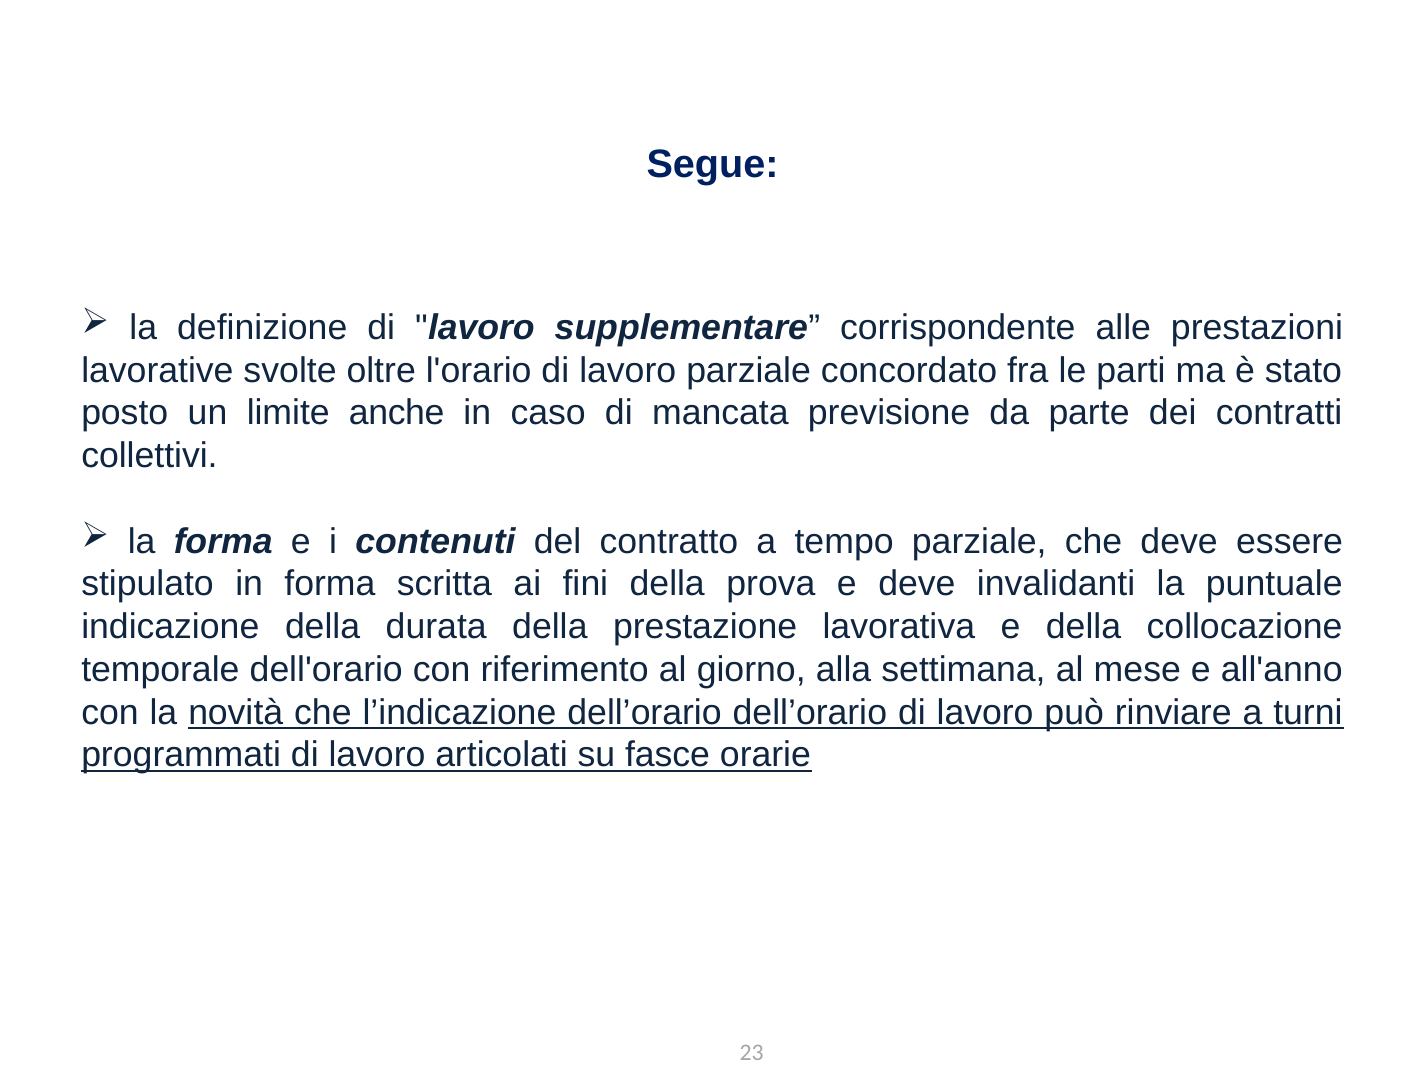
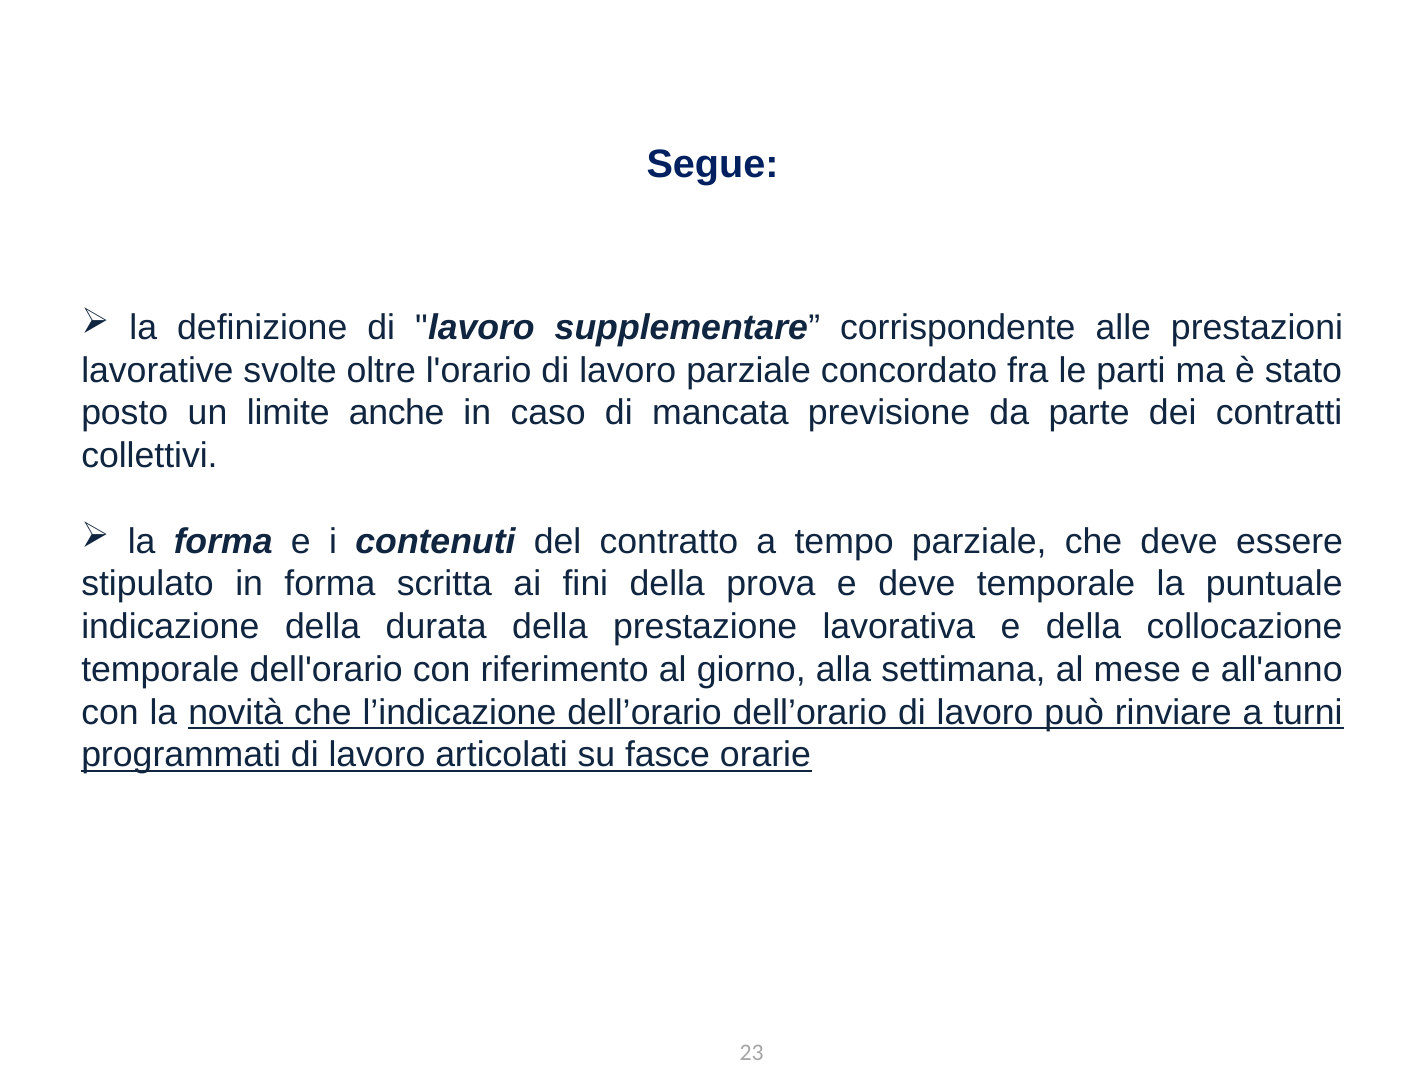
deve invalidanti: invalidanti -> temporale
